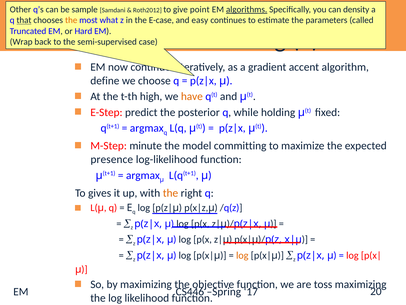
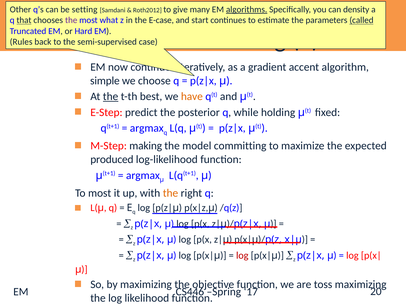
be sample: sample -> setting
point: point -> many
the at (71, 20) colour: orange -> purple
easy: easy -> start
called underline: none -> present
Wrap: Wrap -> Rules
define: define -> simple
the at (111, 96) underline: none -> present
high: high -> best
minute: minute -> making
presence: presence -> produced
To gives: gives -> most
log at (242, 255) colour: orange -> red
